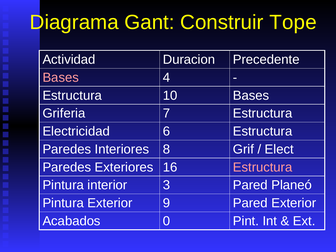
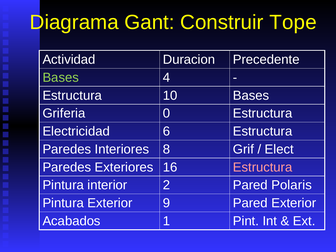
Bases at (61, 78) colour: pink -> light green
7: 7 -> 0
3: 3 -> 2
Planeó: Planeó -> Polaris
0: 0 -> 1
